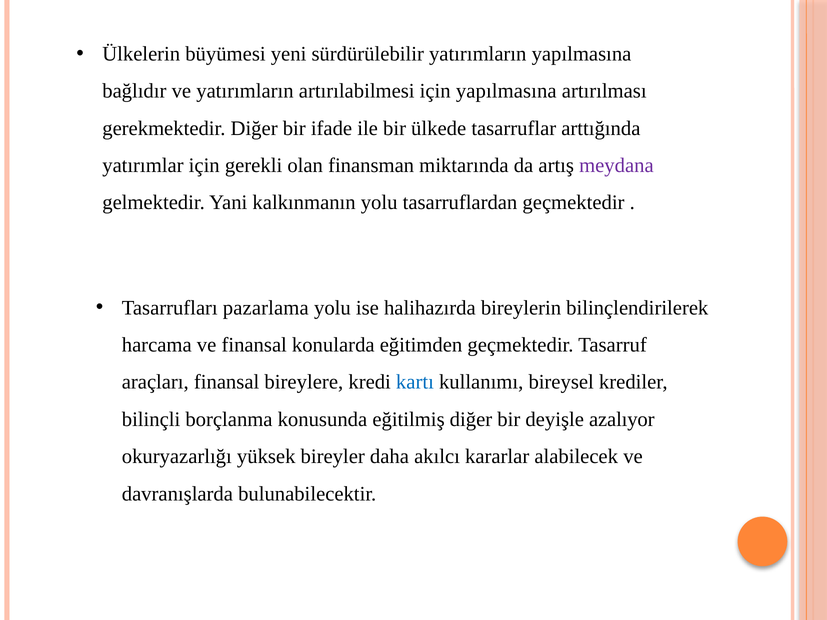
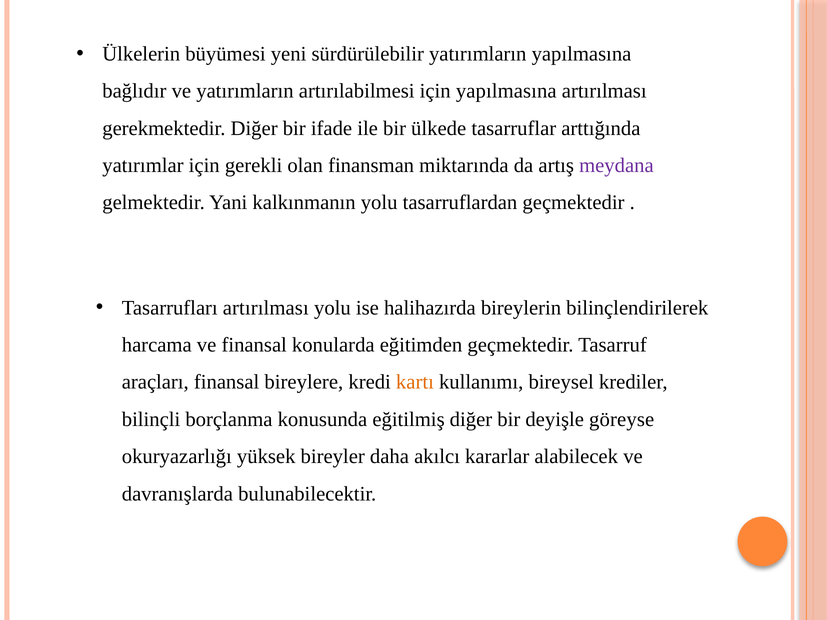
Tasarrufları pazarlama: pazarlama -> artırılması
kartı colour: blue -> orange
azalıyor: azalıyor -> göreyse
